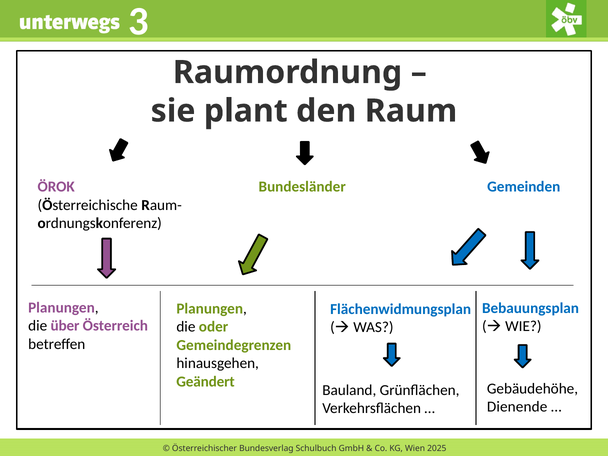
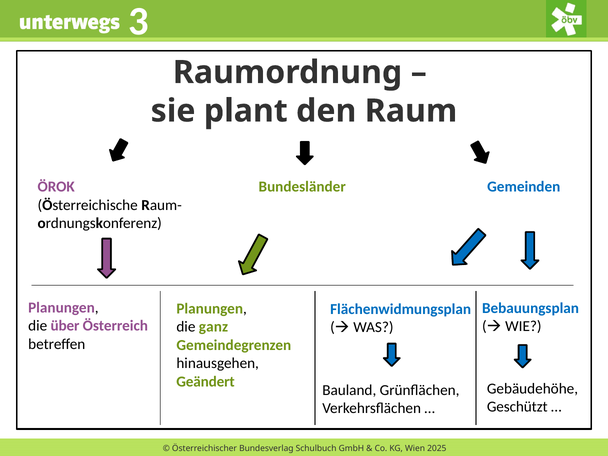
oder: oder -> ganz
Dienende: Dienende -> Geschützt
